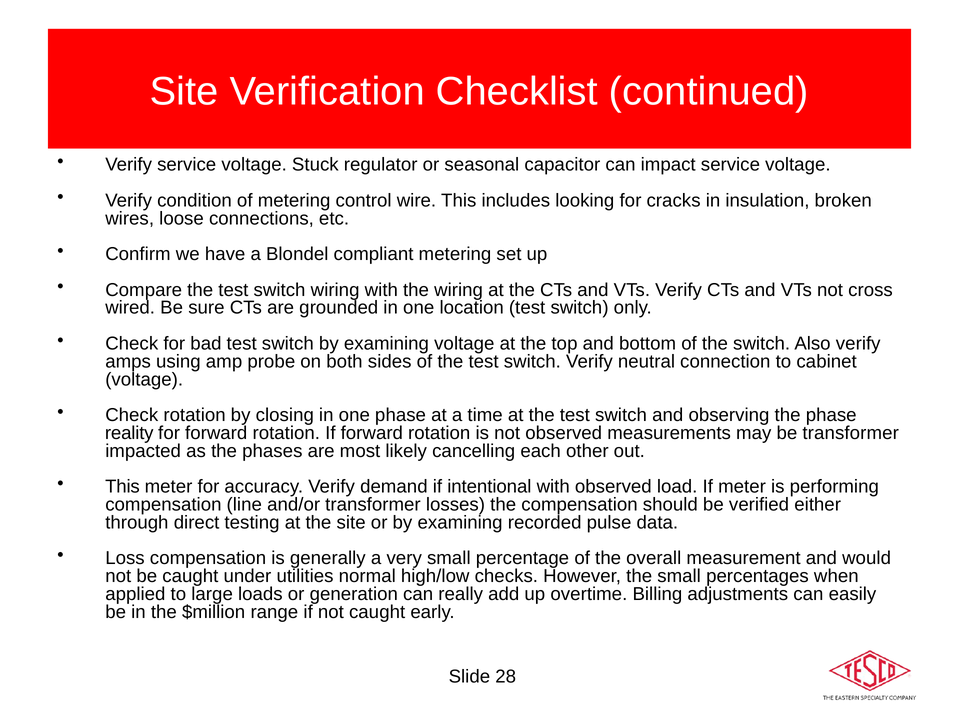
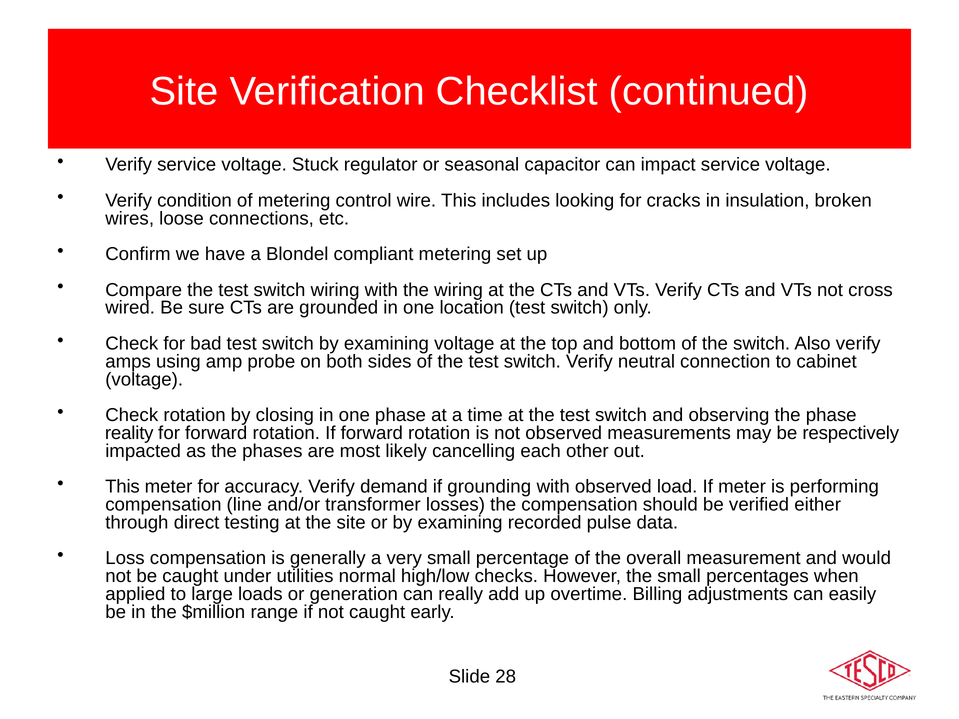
be transformer: transformer -> respectively
intentional: intentional -> grounding
